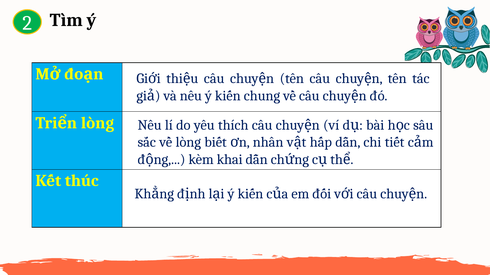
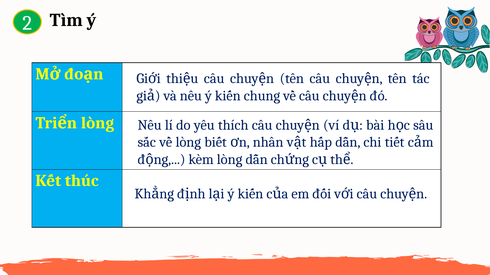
kèm khai: khai -> lòng
